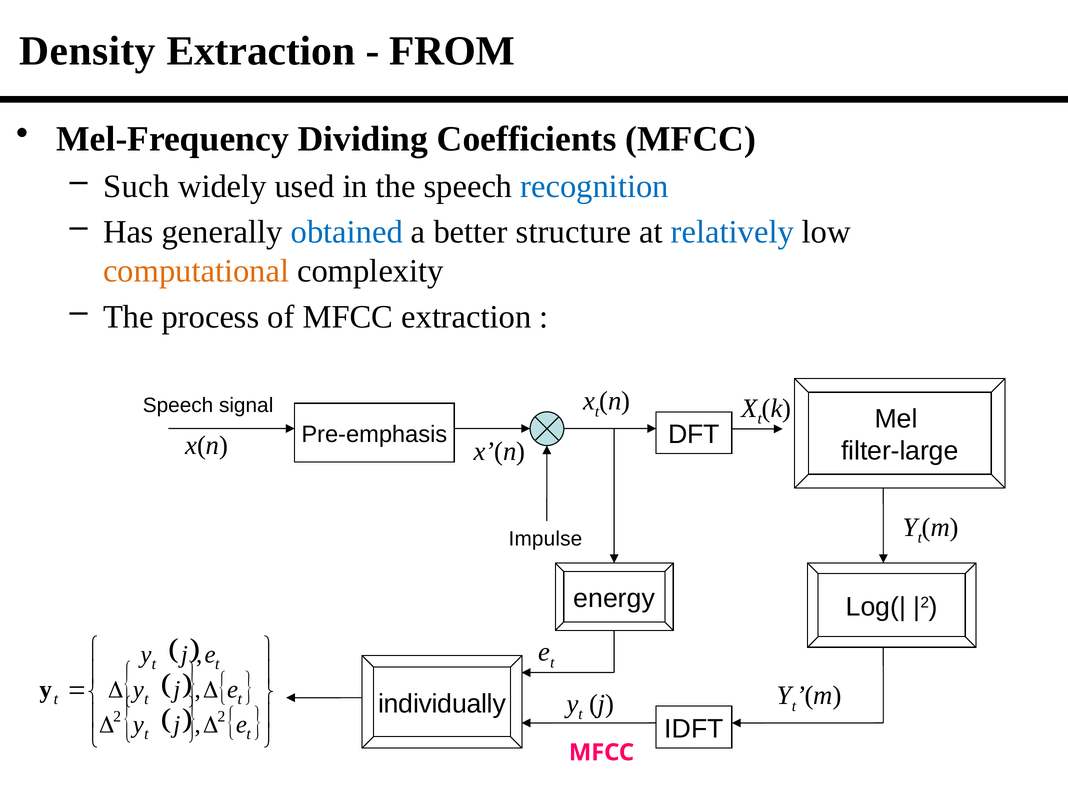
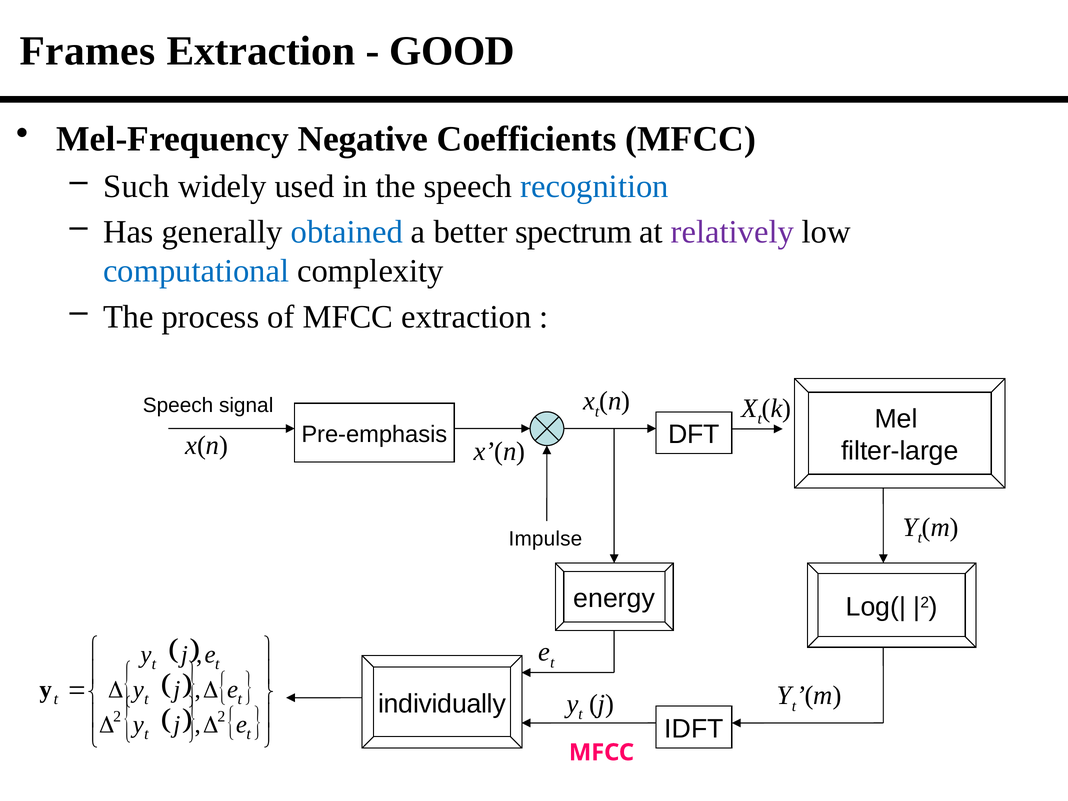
Density: Density -> Frames
FROM: FROM -> GOOD
Dividing: Dividing -> Negative
structure: structure -> spectrum
relatively colour: blue -> purple
computational colour: orange -> blue
